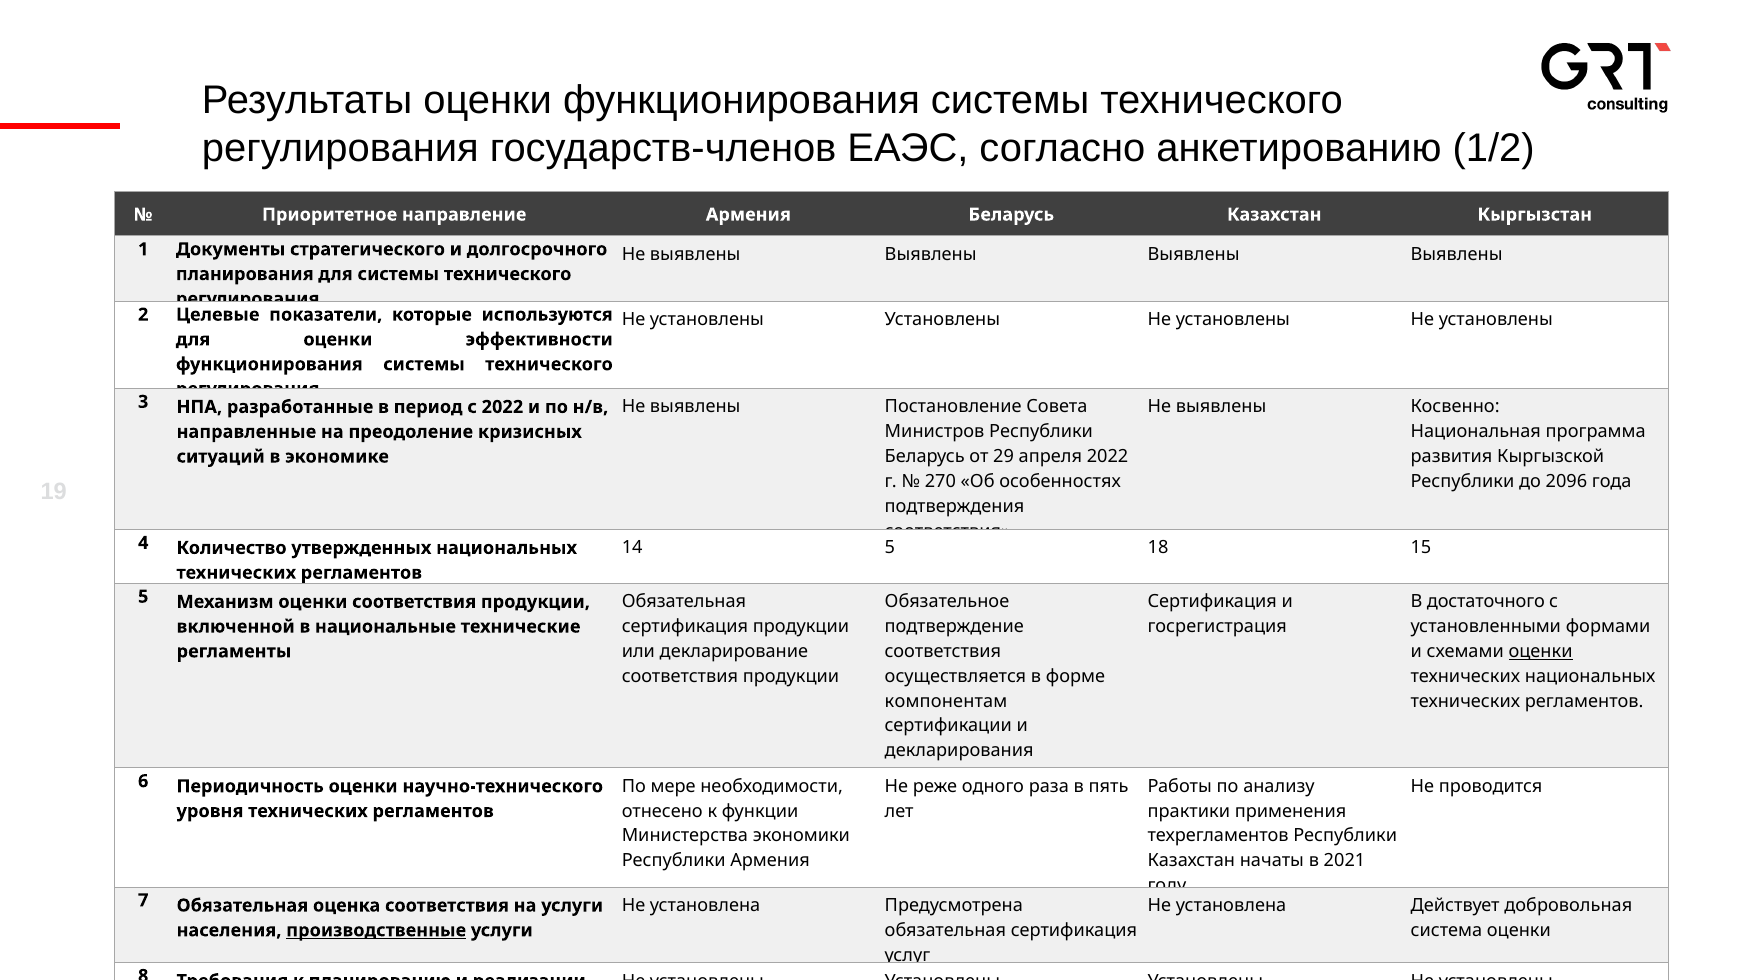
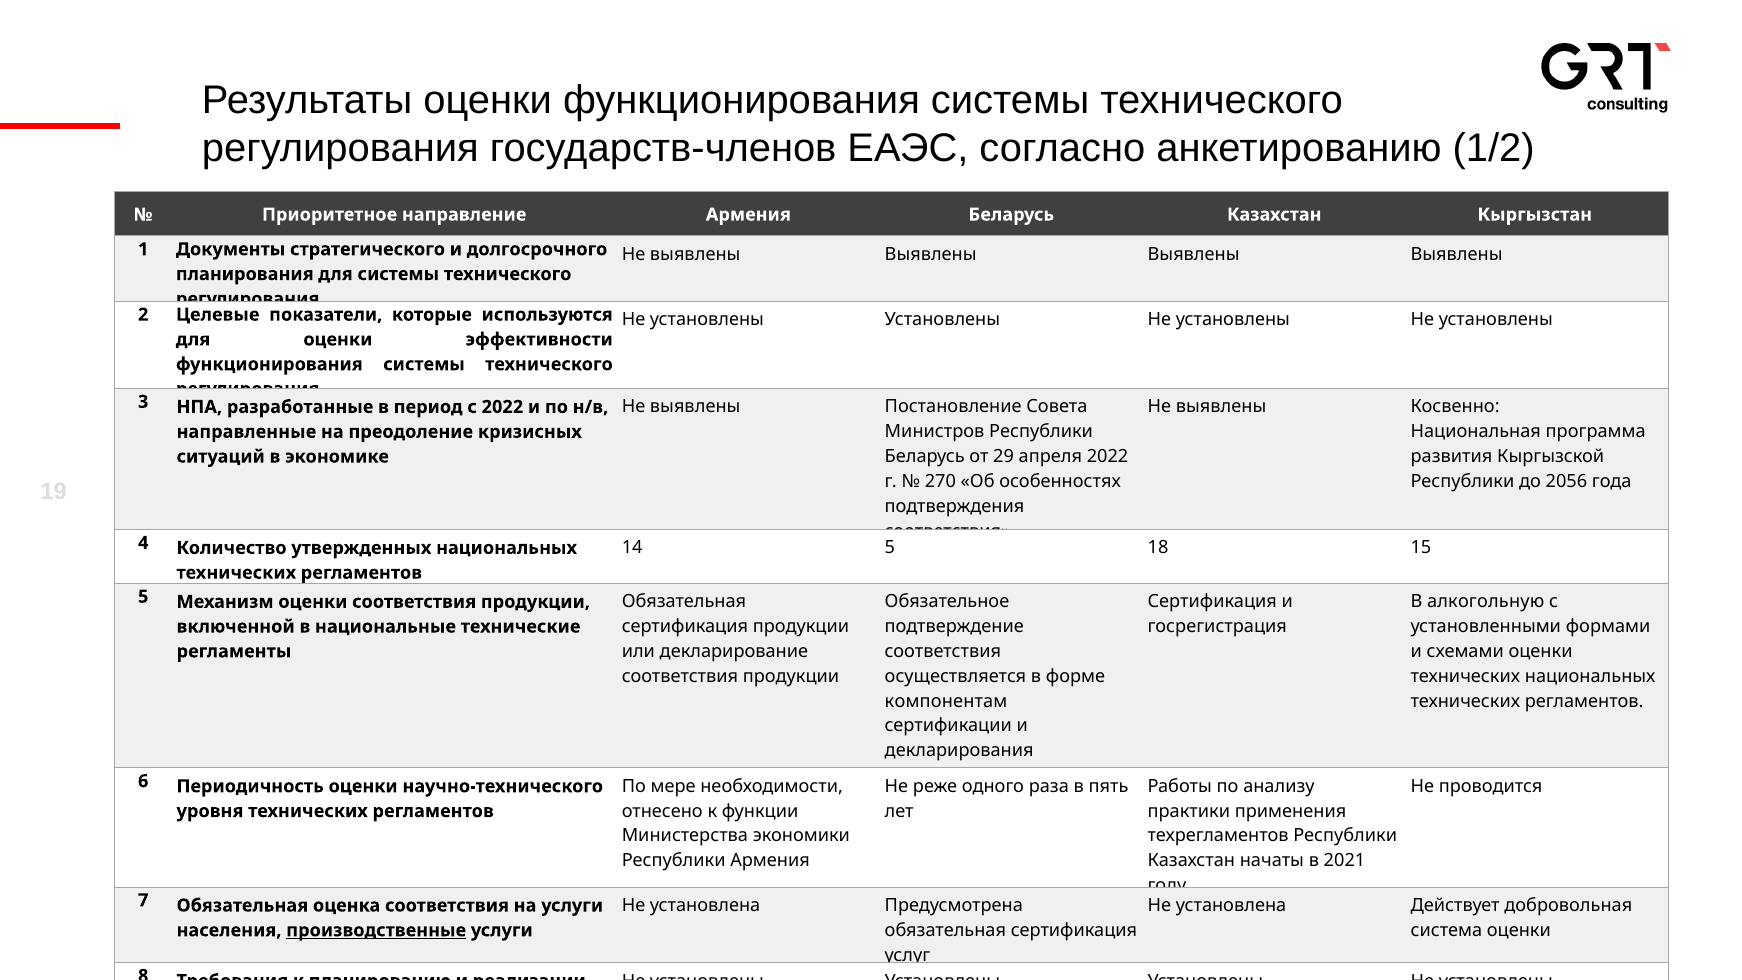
2096: 2096 -> 2056
достаточного: достаточного -> алкогольную
оценки at (1541, 651) underline: present -> none
